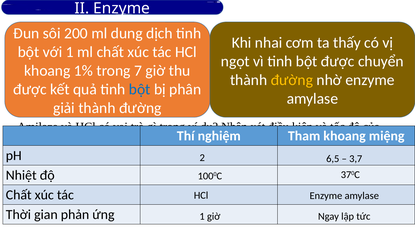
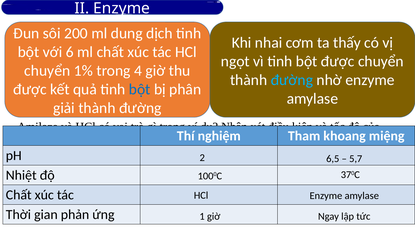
với 1: 1 -> 6
khoang at (47, 71): khoang -> chuyển
7: 7 -> 4
đường at (292, 80) colour: yellow -> light blue
3,7: 3,7 -> 5,7
